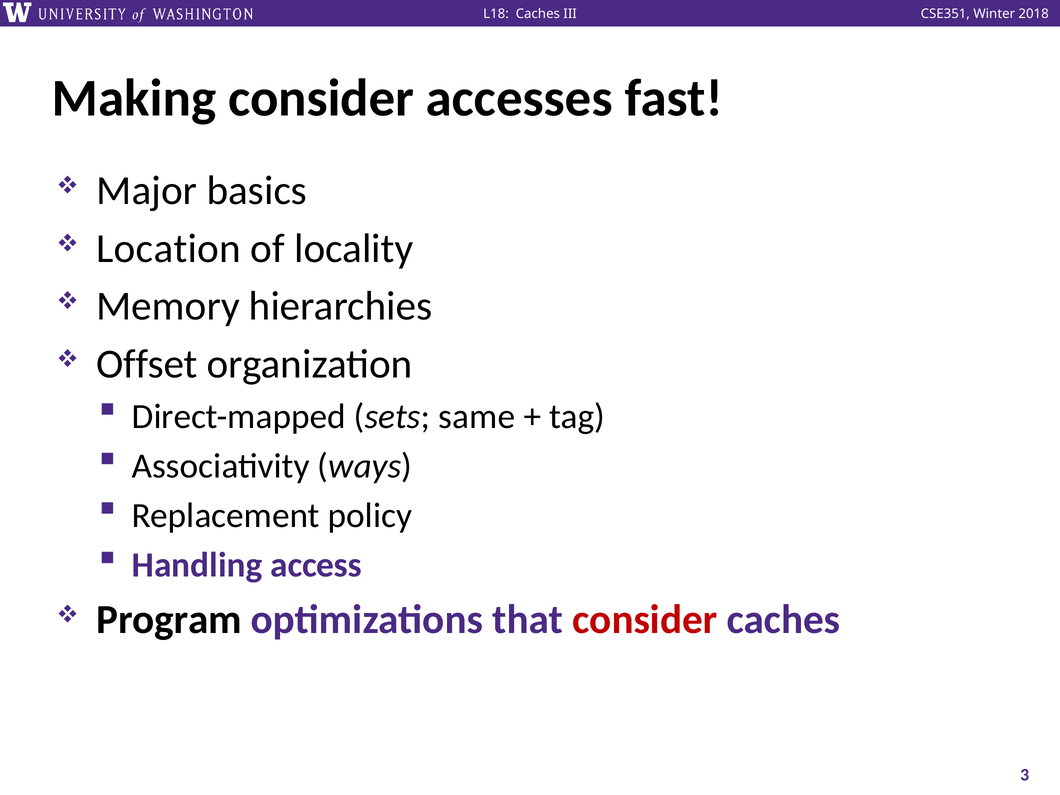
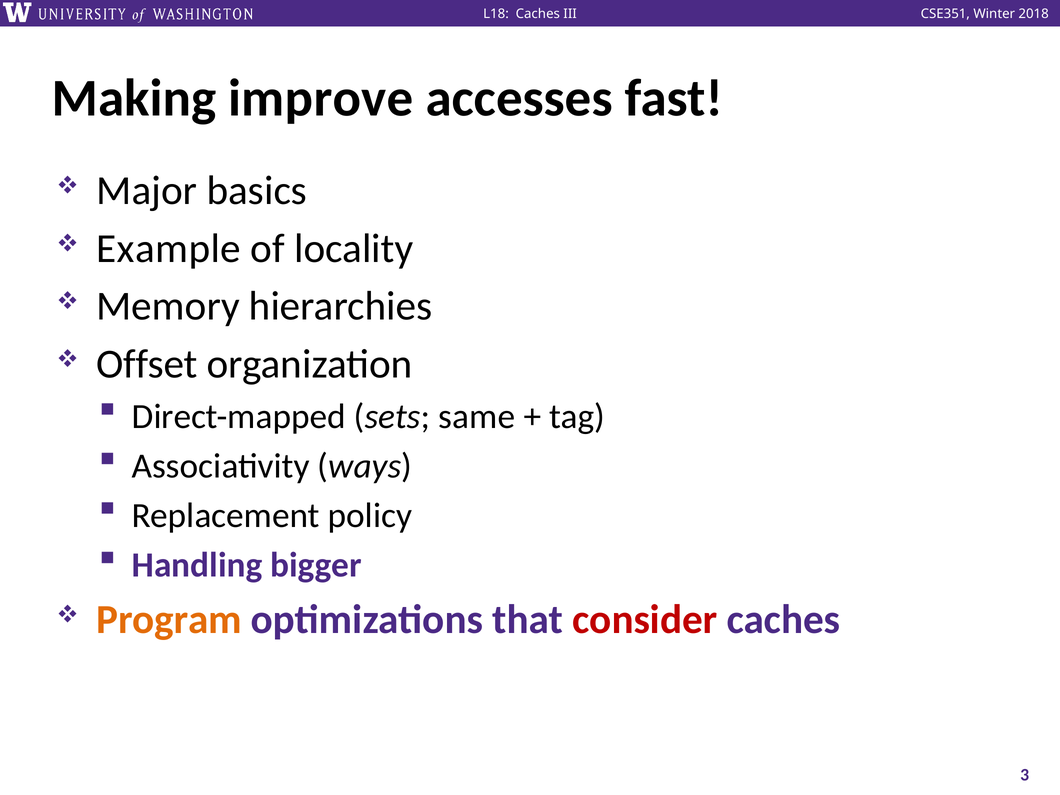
Making consider: consider -> improve
Location: Location -> Example
access: access -> bigger
Program colour: black -> orange
